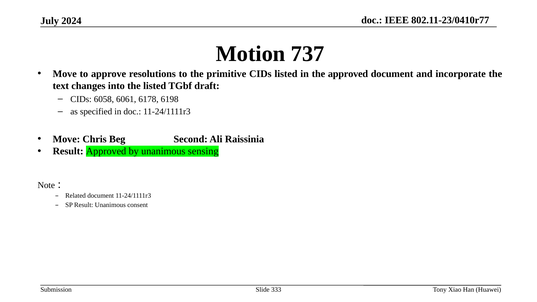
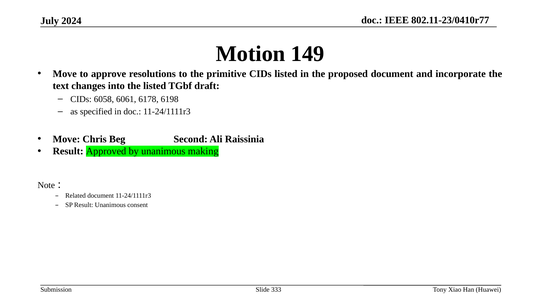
737: 737 -> 149
the approved: approved -> proposed
sensing: sensing -> making
